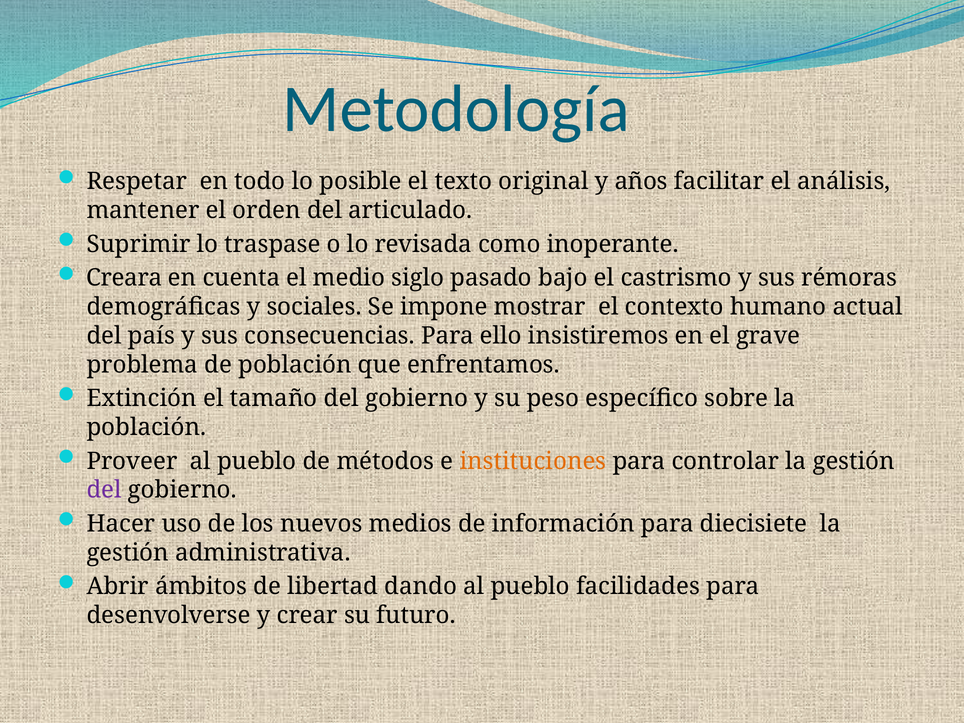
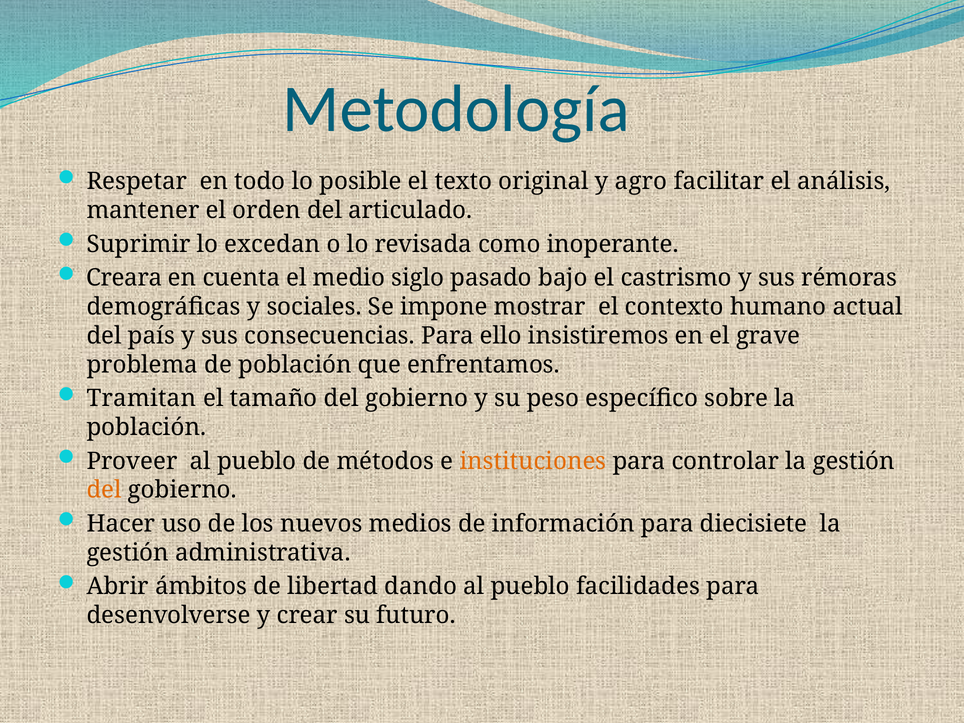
años: años -> agro
traspase: traspase -> excedan
Extinción: Extinción -> Tramitan
del at (104, 490) colour: purple -> orange
